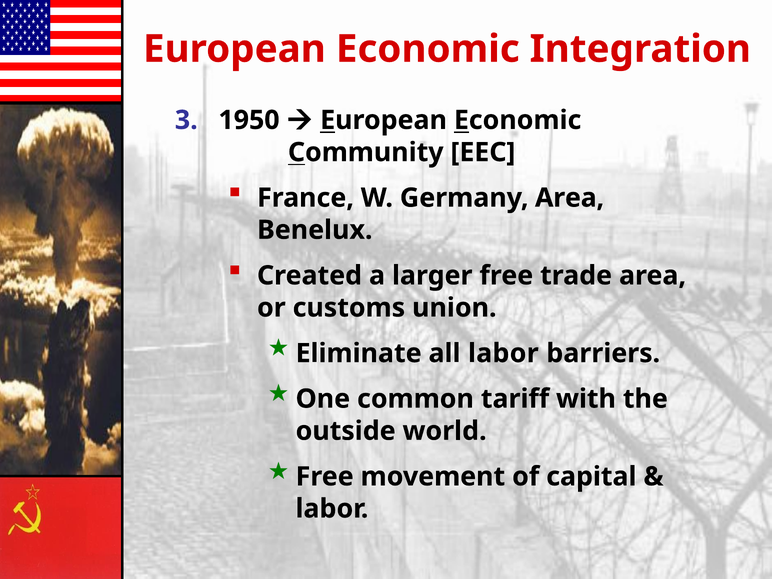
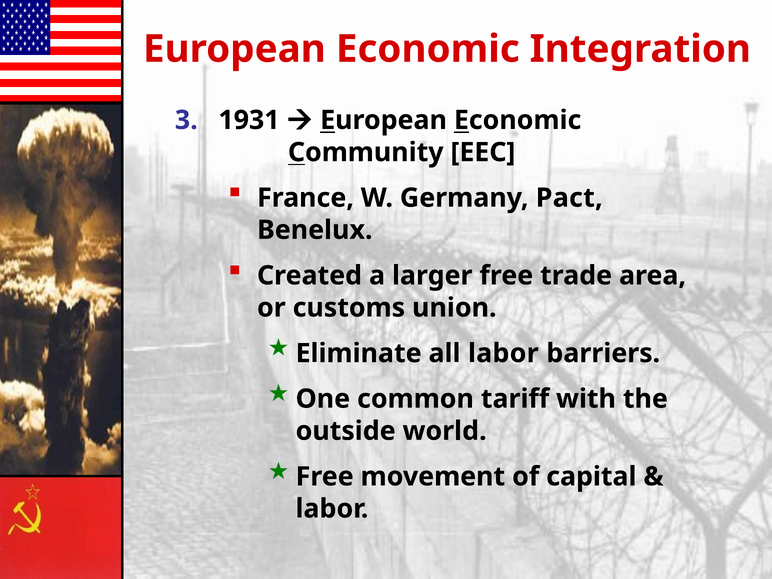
1950: 1950 -> 1931
Germany Area: Area -> Pact
